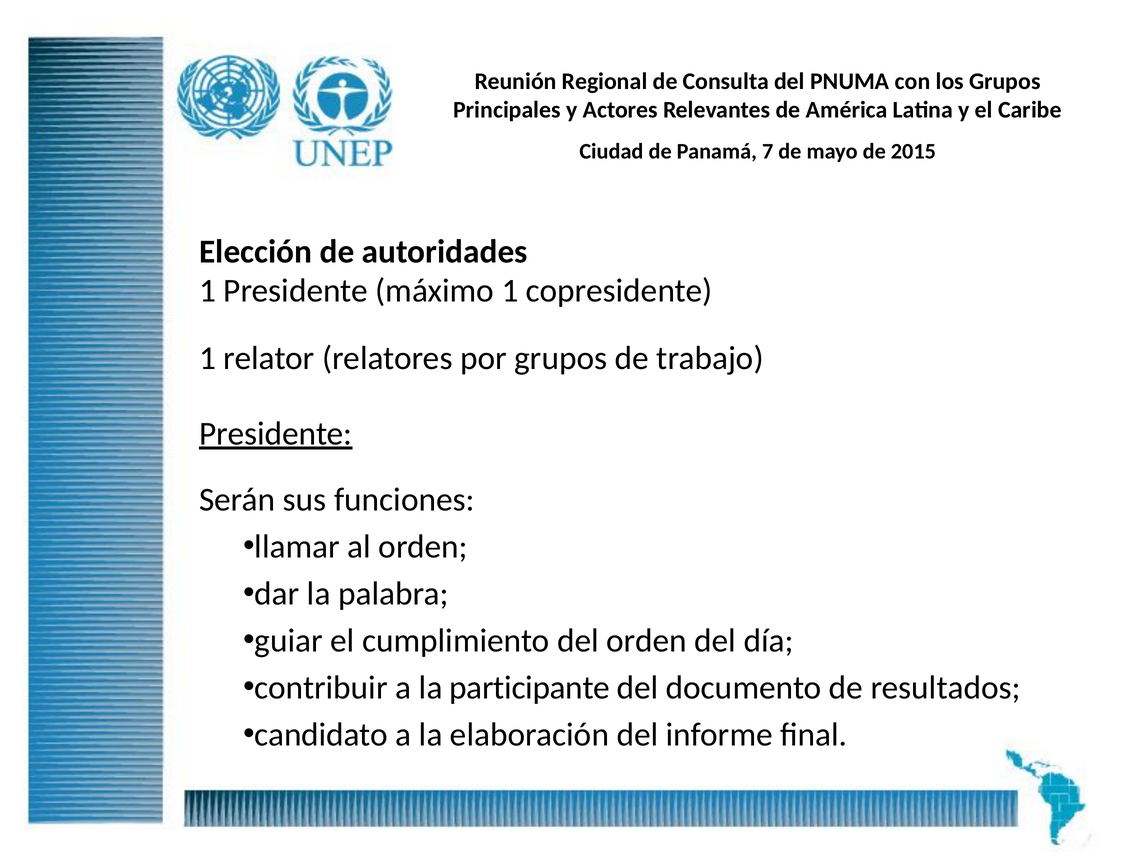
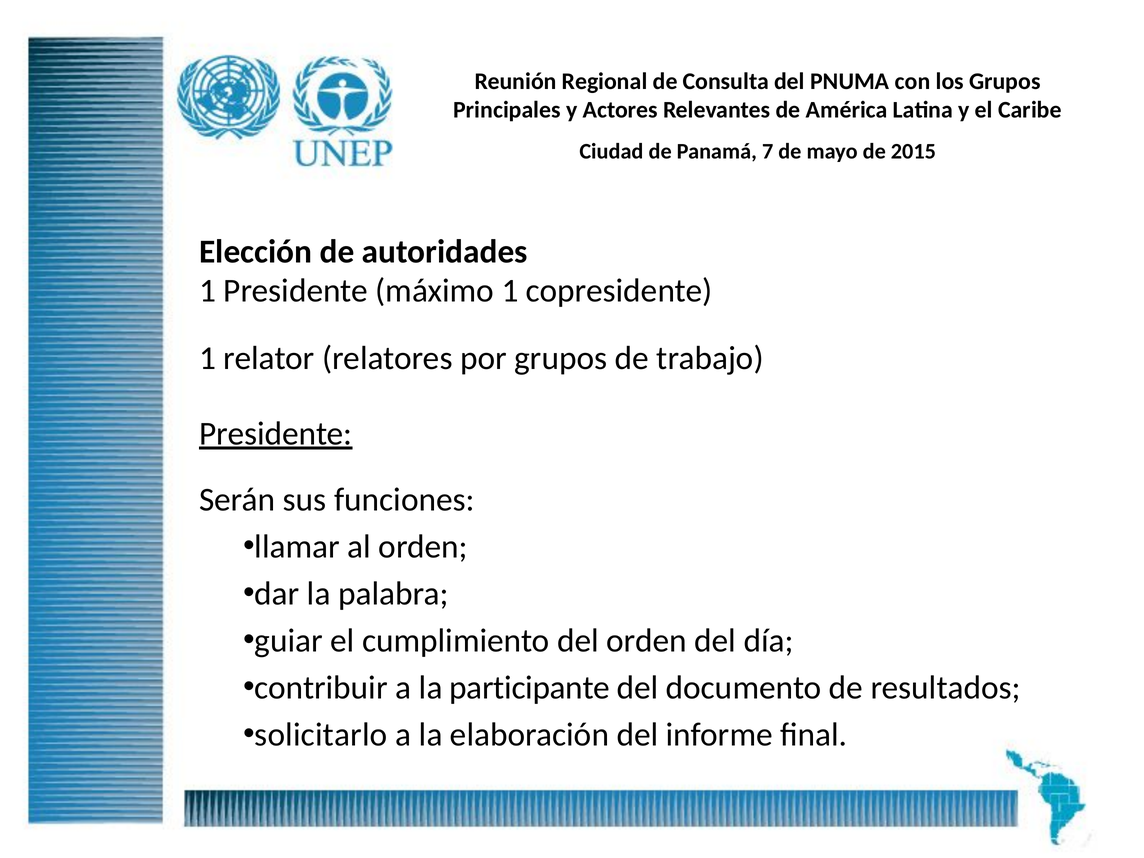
candidato: candidato -> solicitarlo
